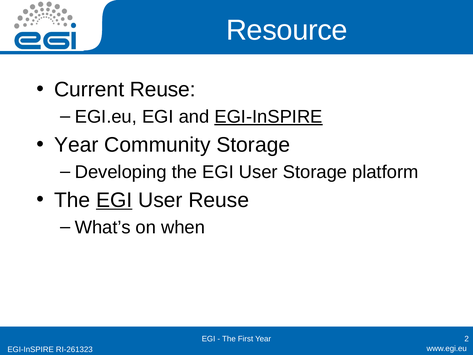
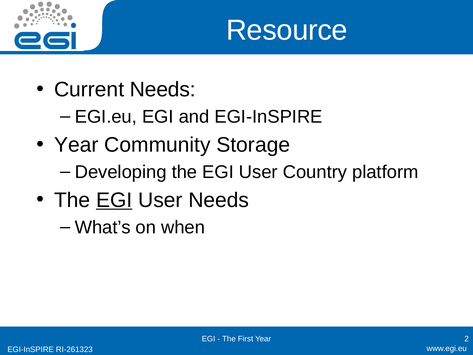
Current Reuse: Reuse -> Needs
EGI-InSPIRE at (268, 117) underline: present -> none
User Storage: Storage -> Country
User Reuse: Reuse -> Needs
